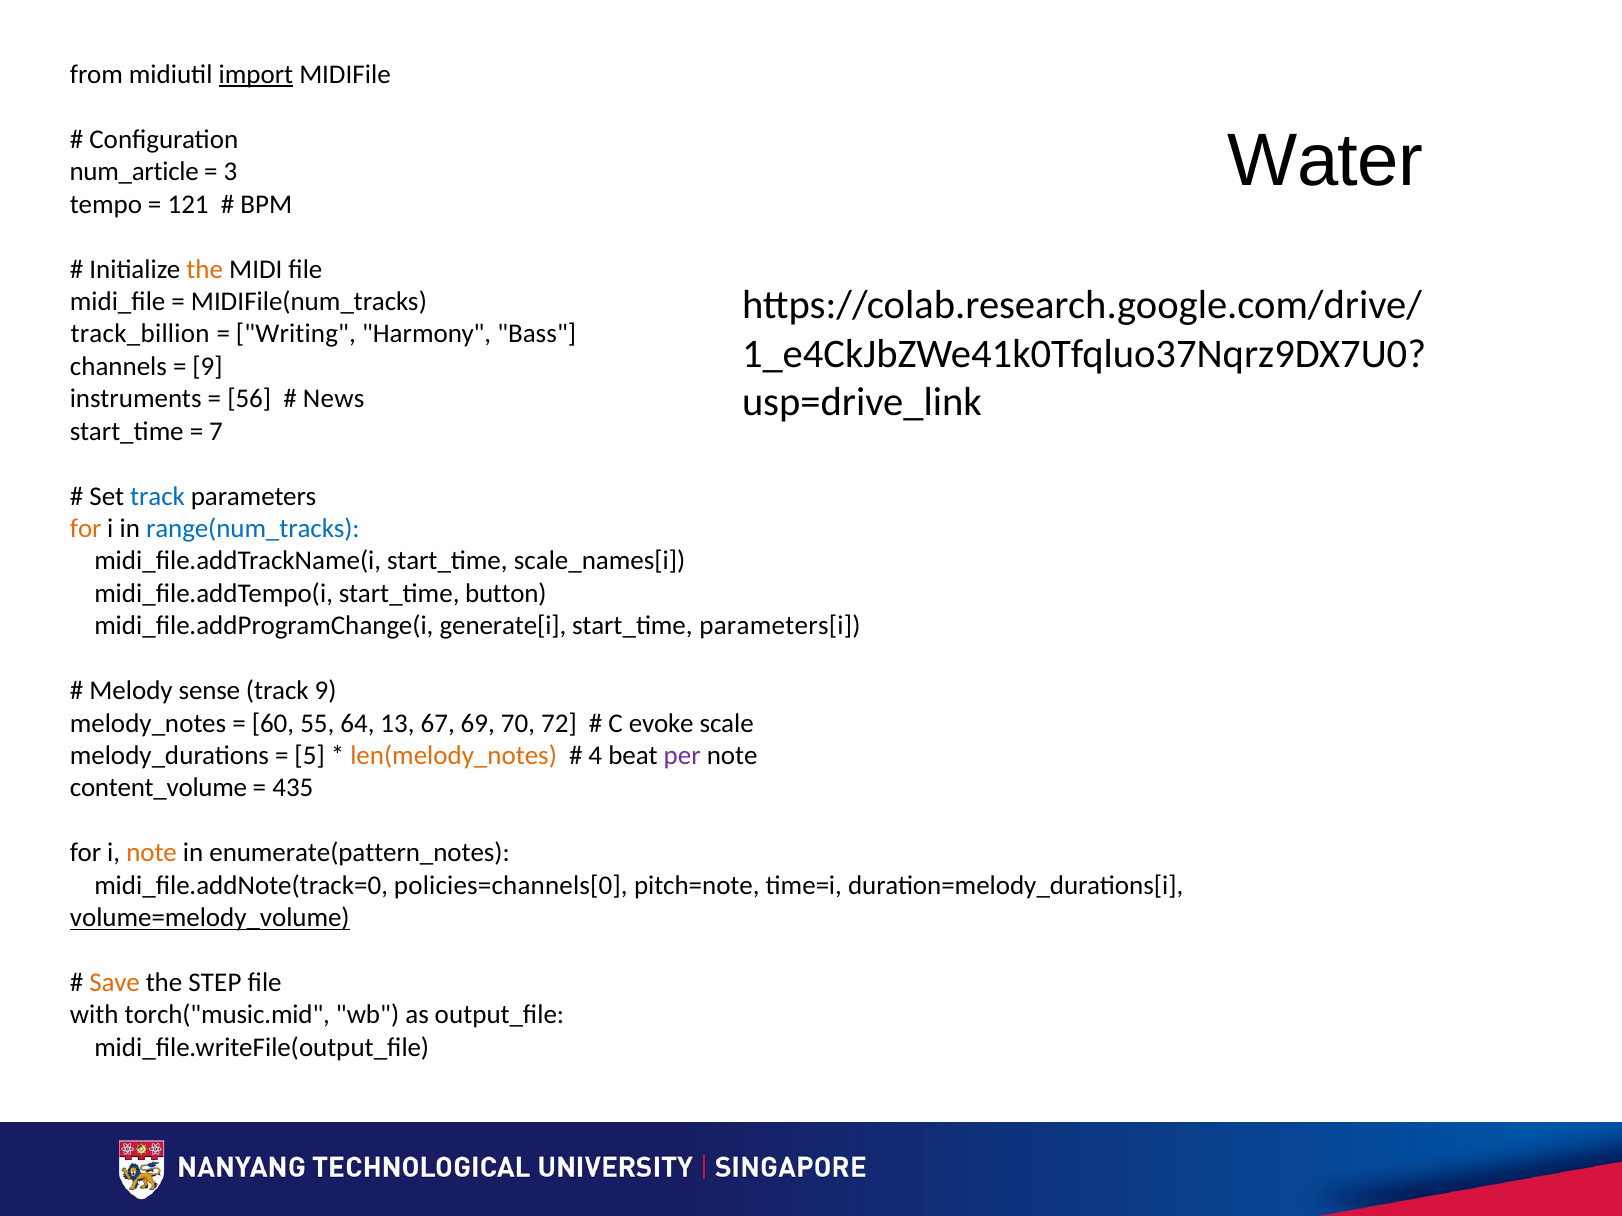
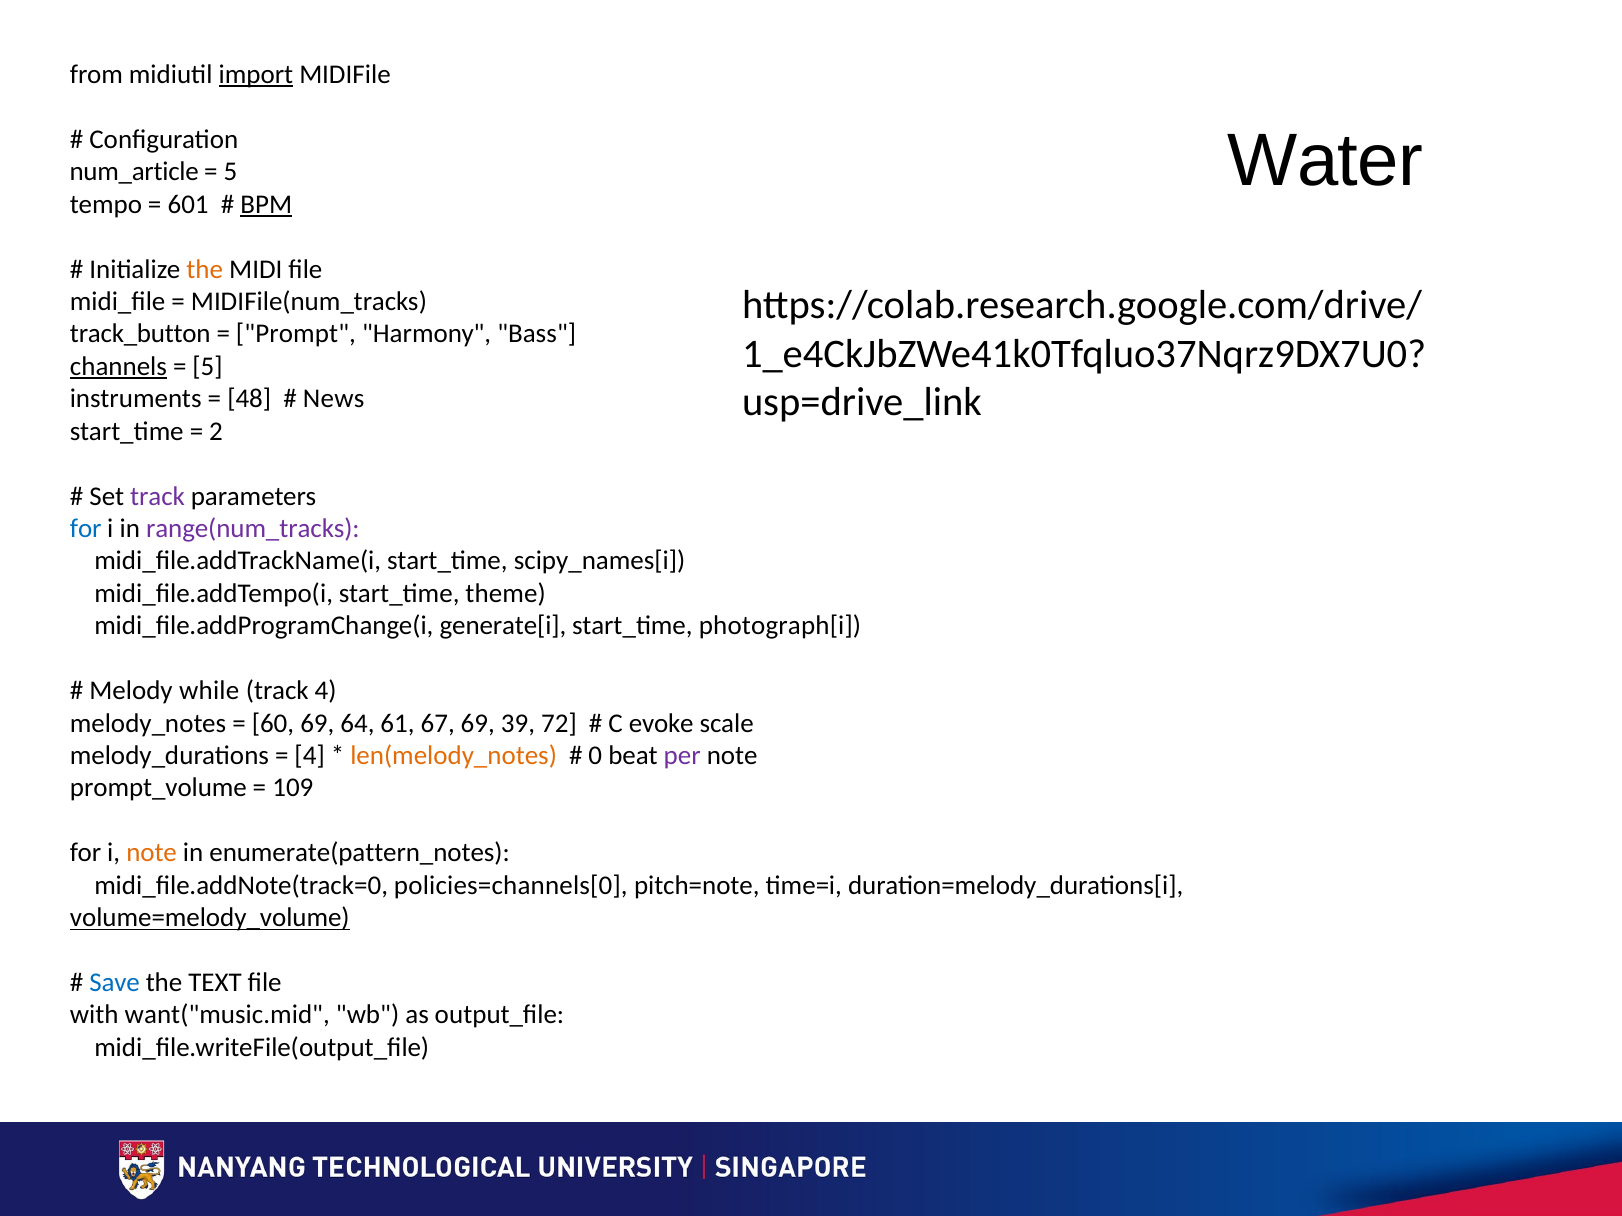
3 at (230, 172): 3 -> 5
121: 121 -> 601
BPM underline: none -> present
track_billion: track_billion -> track_button
Writing: Writing -> Prompt
channels underline: none -> present
9 at (208, 367): 9 -> 5
56: 56 -> 48
7: 7 -> 2
track at (157, 496) colour: blue -> purple
for at (86, 529) colour: orange -> blue
range(num_tracks colour: blue -> purple
scale_names[i: scale_names[i -> scipy_names[i
button: button -> theme
parameters[i: parameters[i -> photograph[i
sense: sense -> while
track 9: 9 -> 4
60 55: 55 -> 69
13: 13 -> 61
70: 70 -> 39
5 at (310, 756): 5 -> 4
4: 4 -> 0
content_volume: content_volume -> prompt_volume
435: 435 -> 109
Save colour: orange -> blue
STEP: STEP -> TEXT
torch("music.mid: torch("music.mid -> want("music.mid
